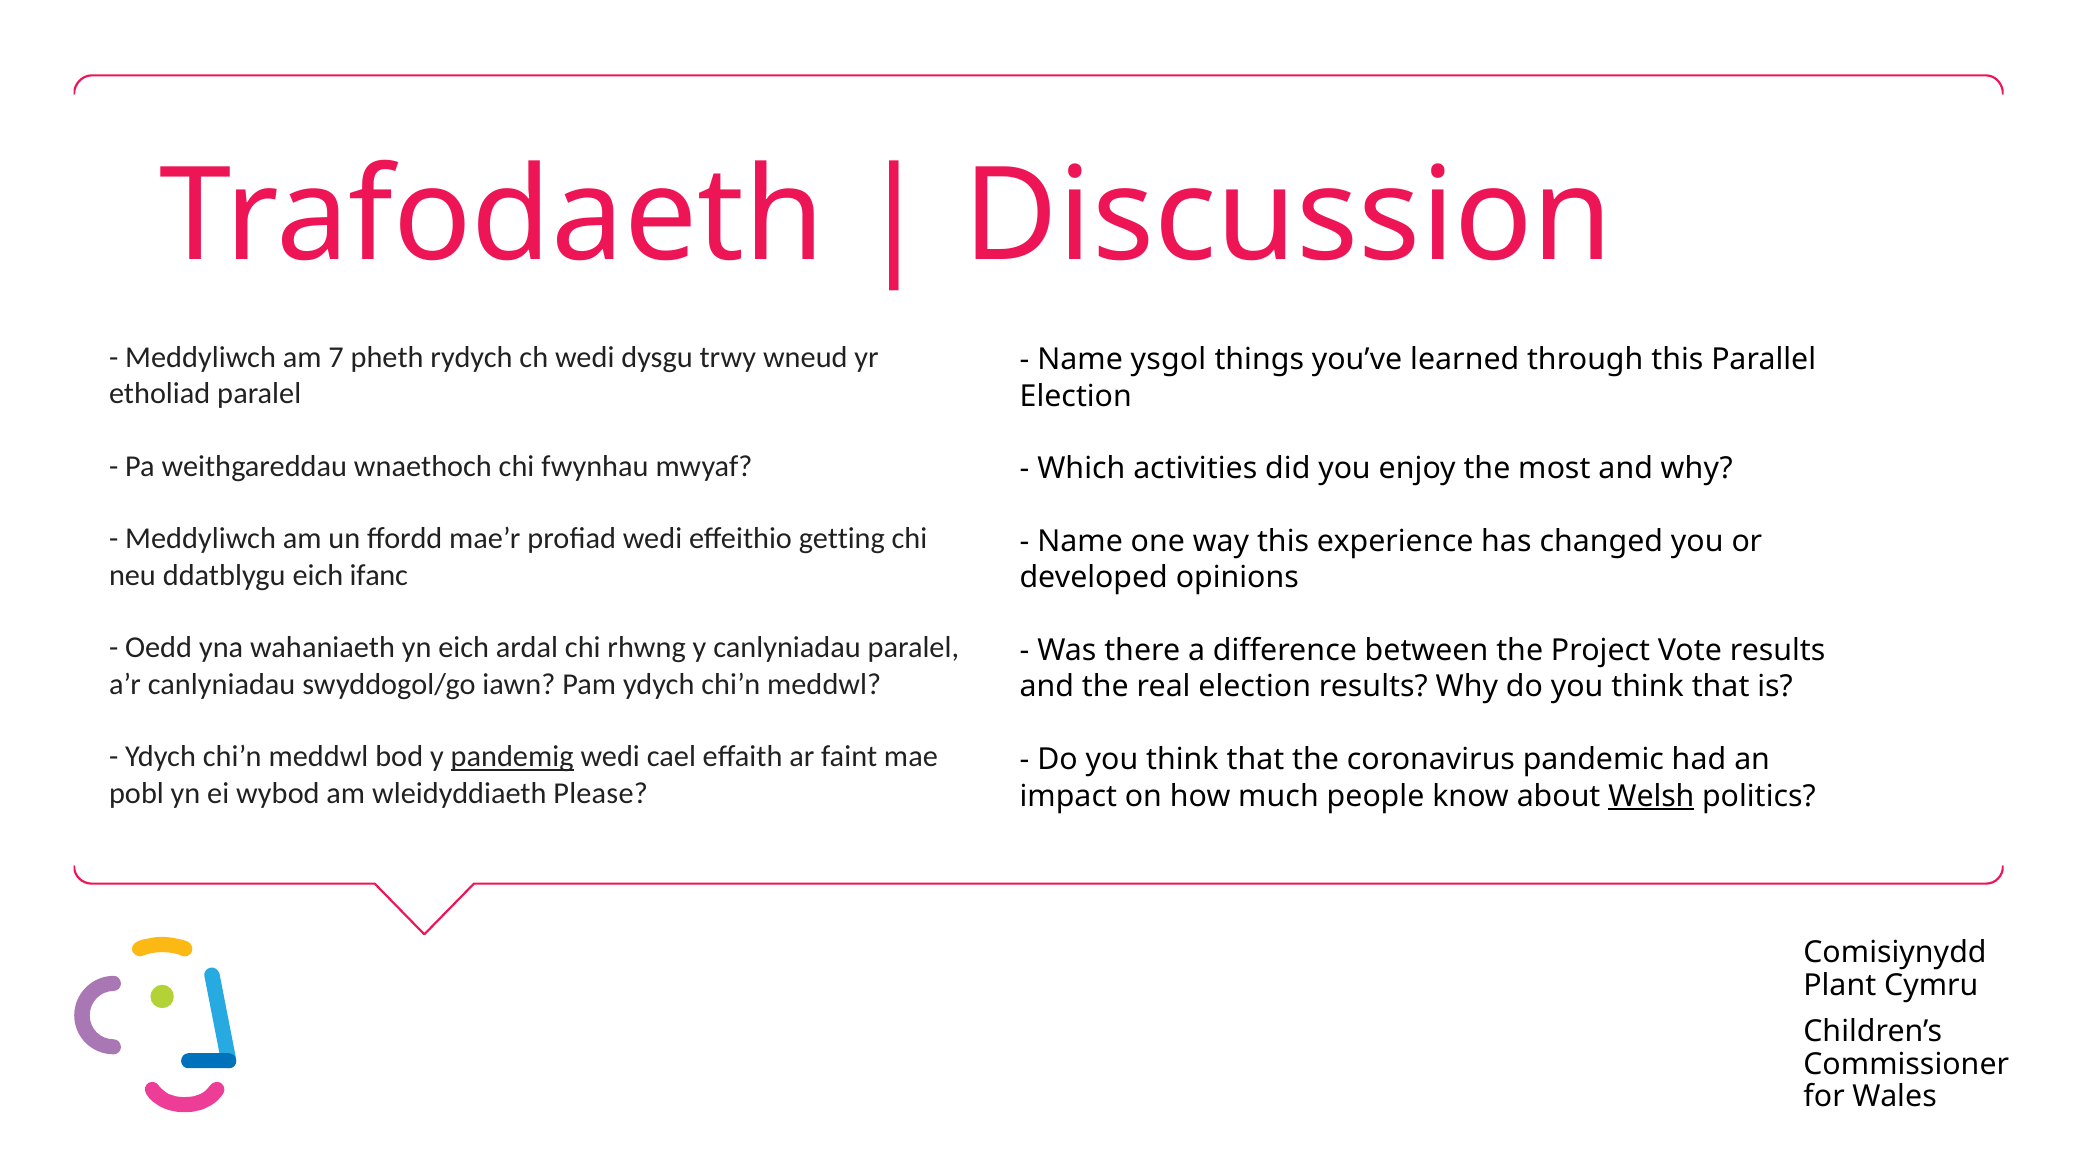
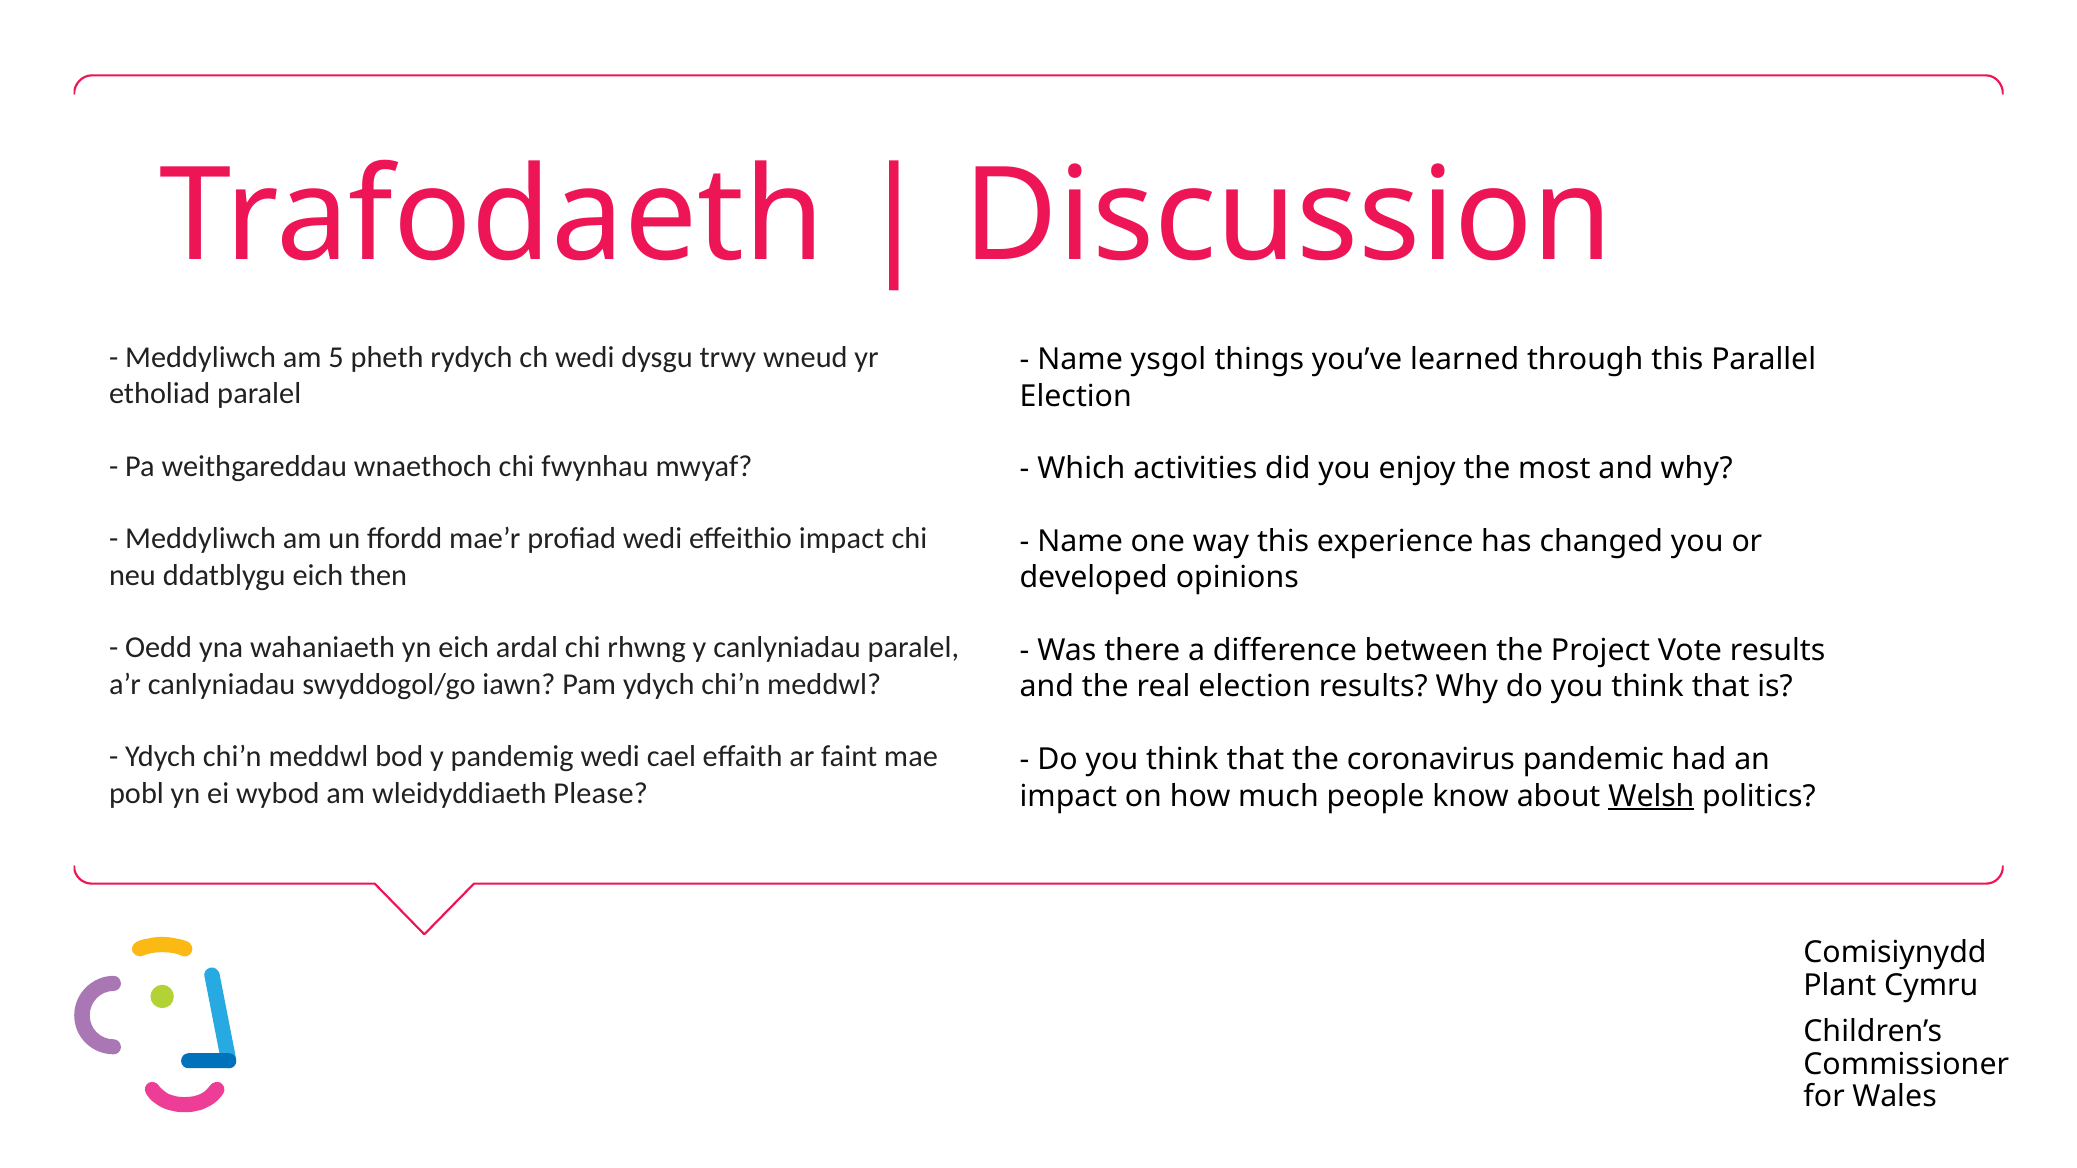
7: 7 -> 5
effeithio getting: getting -> impact
ifanc: ifanc -> then
pandemig underline: present -> none
